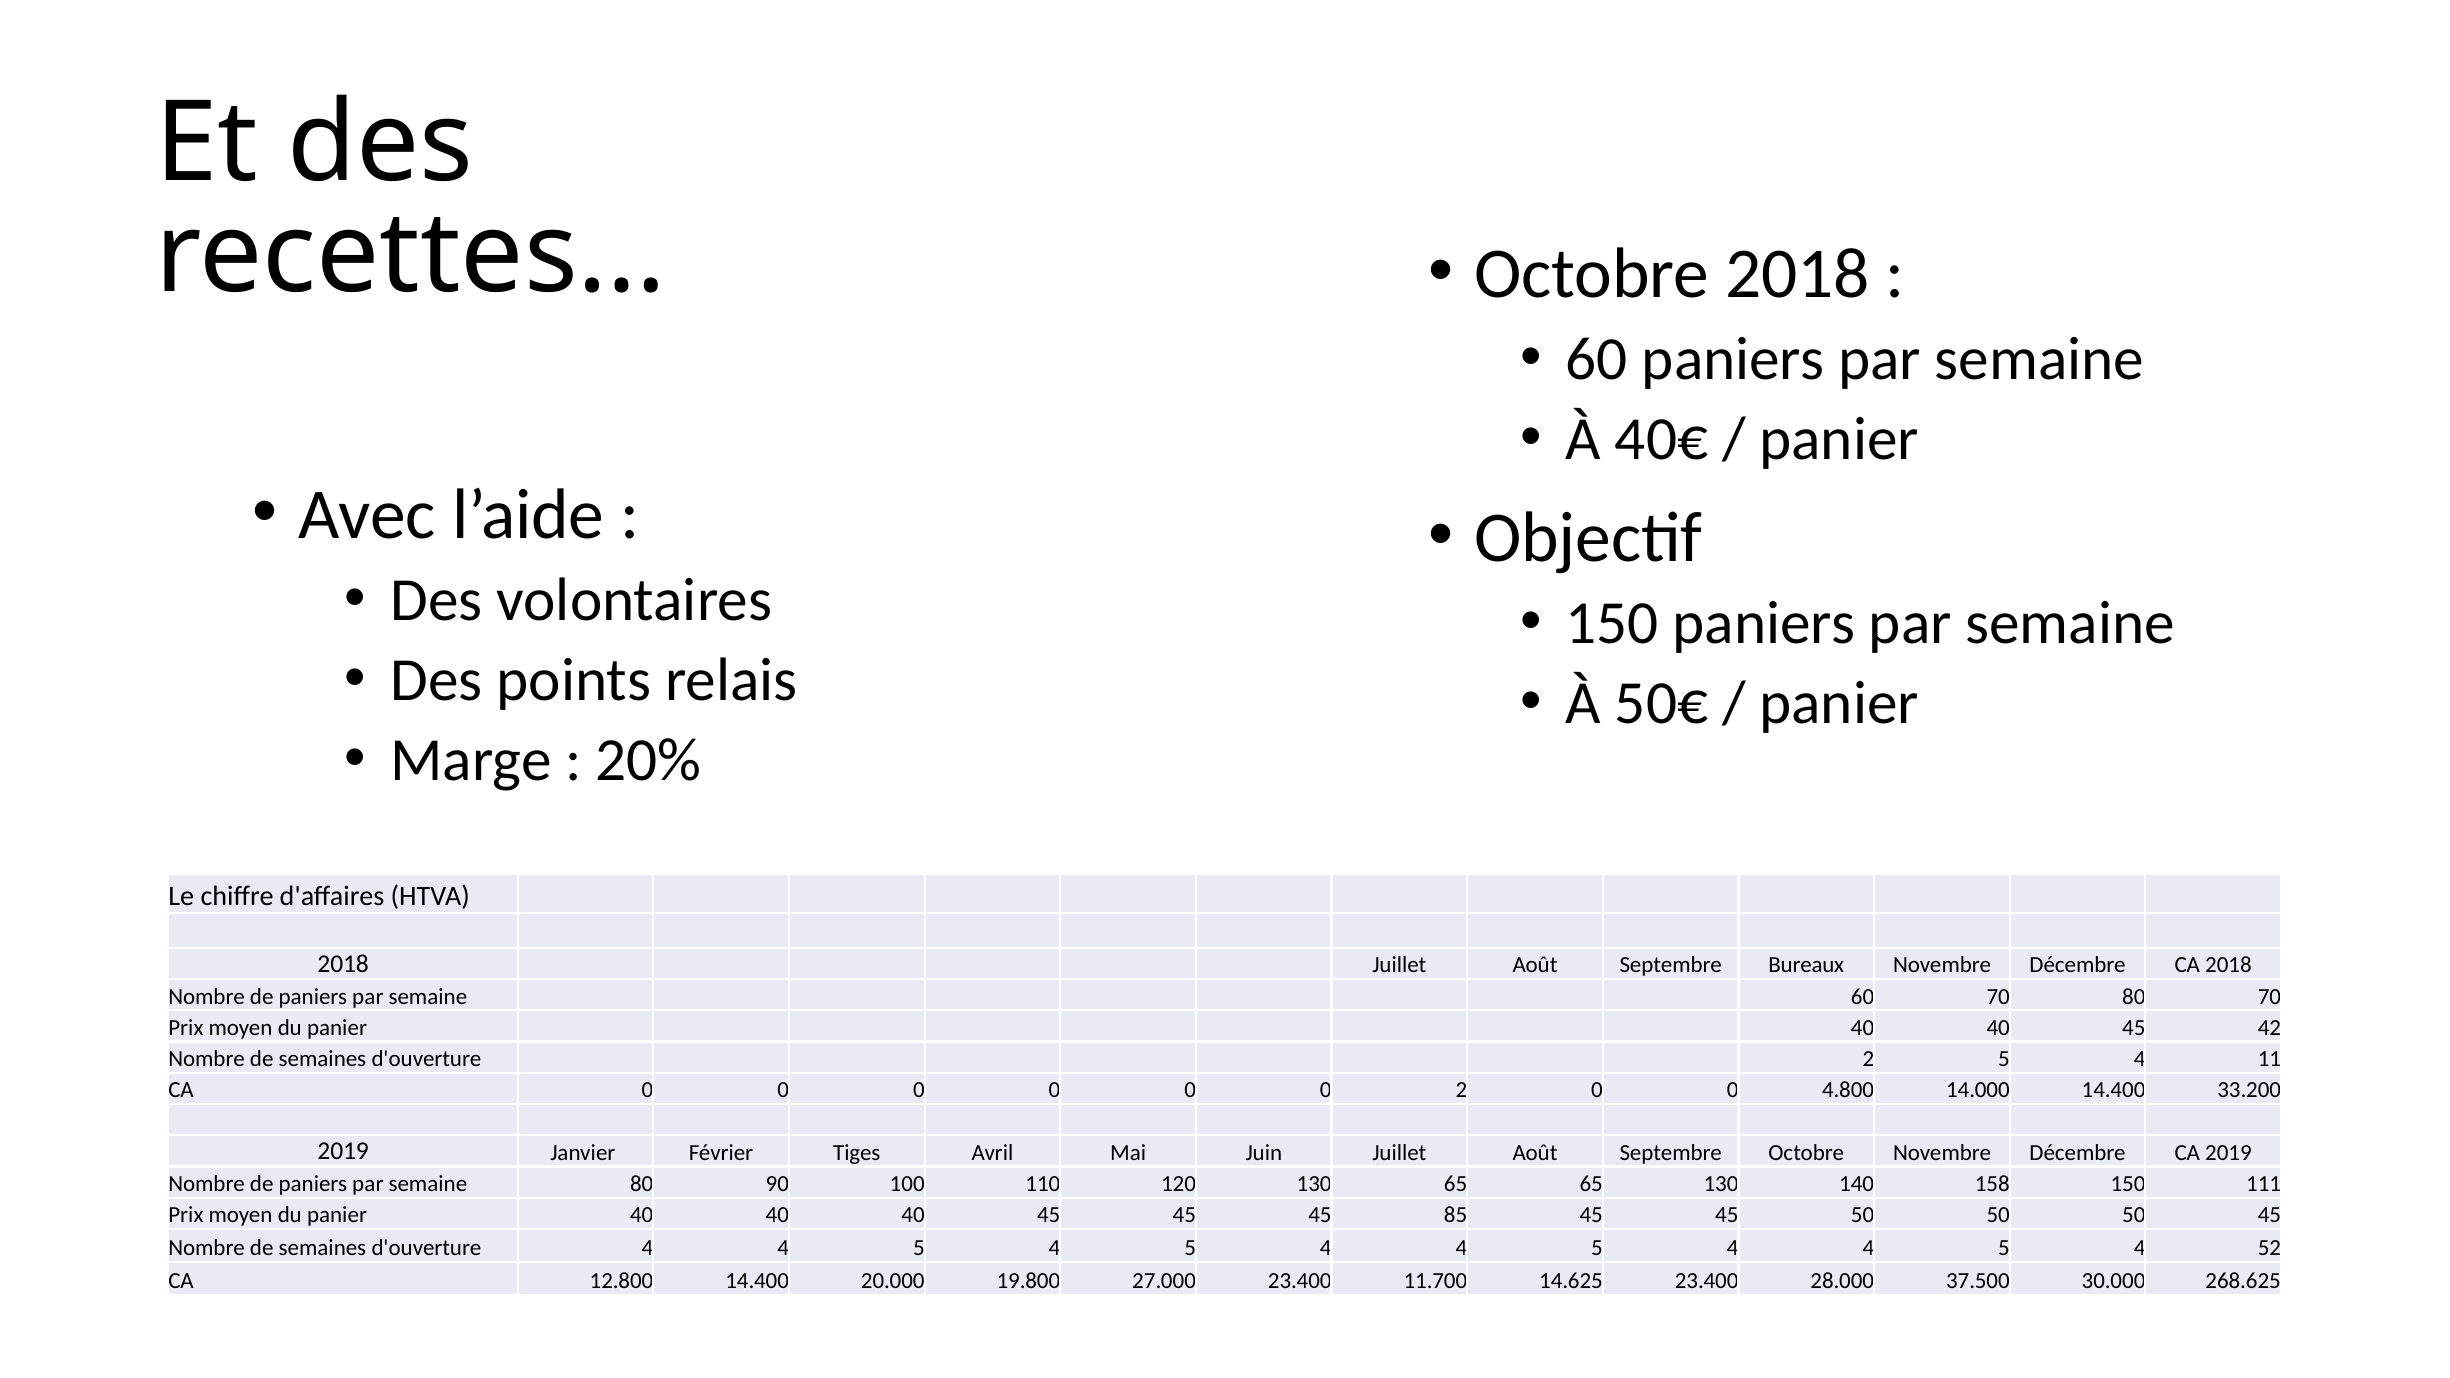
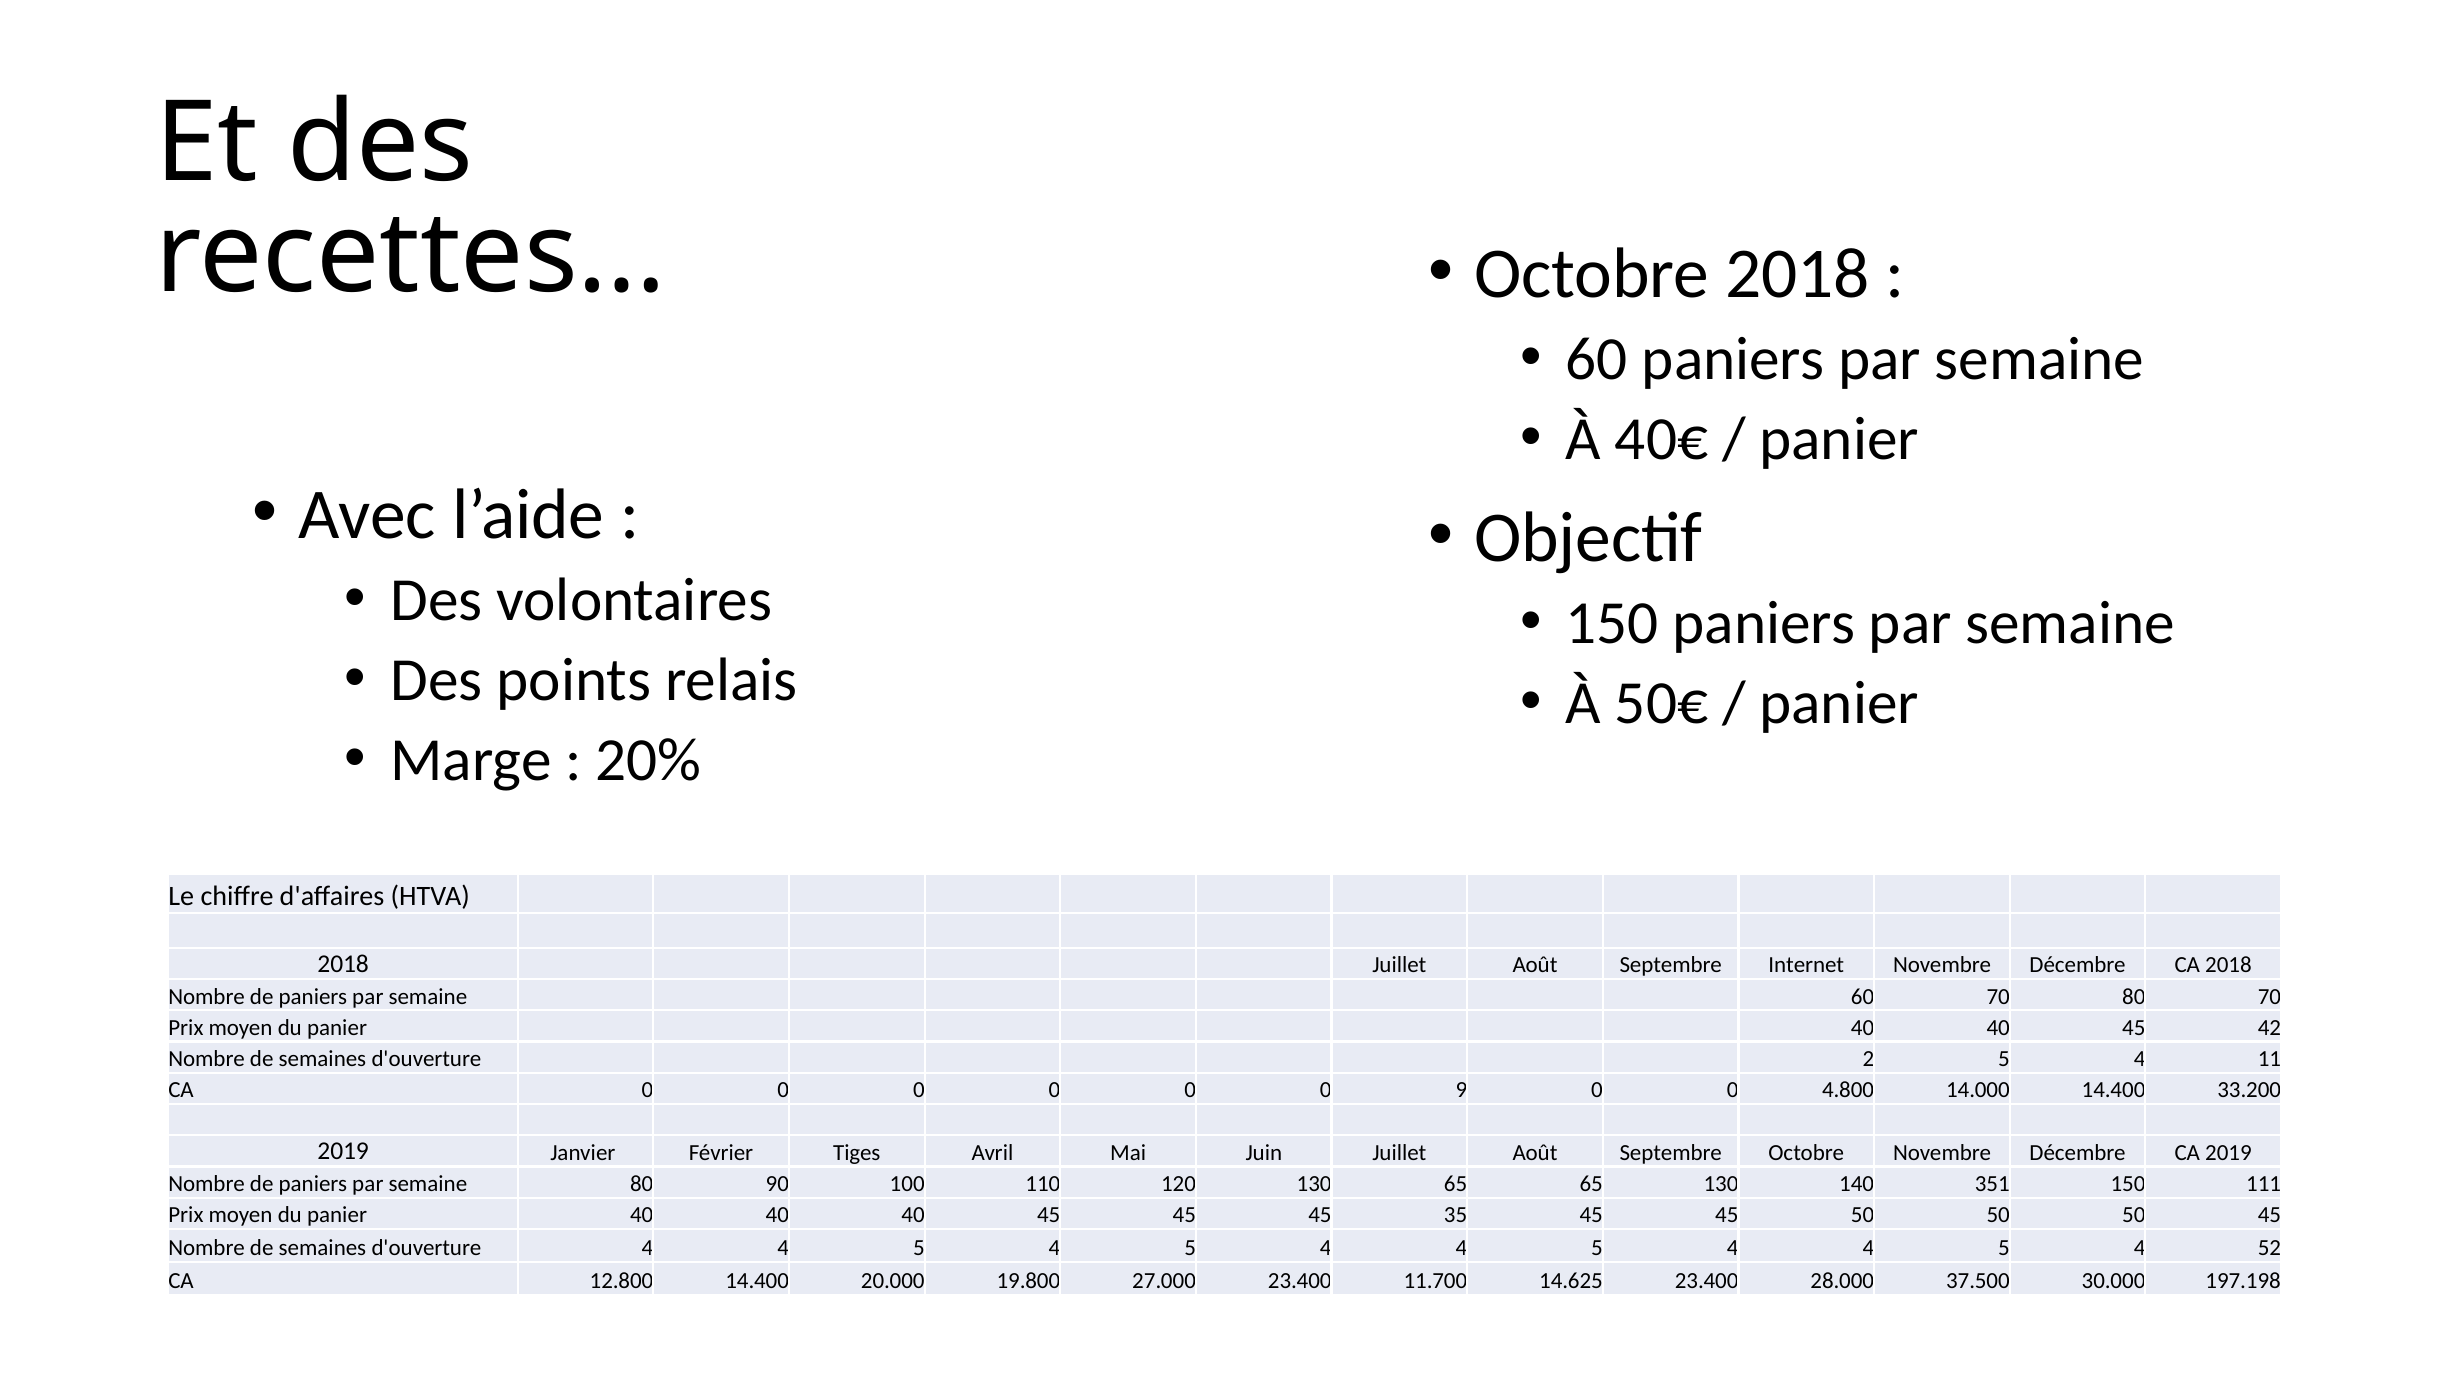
Bureaux: Bureaux -> Internet
0 2: 2 -> 9
158: 158 -> 351
85: 85 -> 35
268.625: 268.625 -> 197.198
